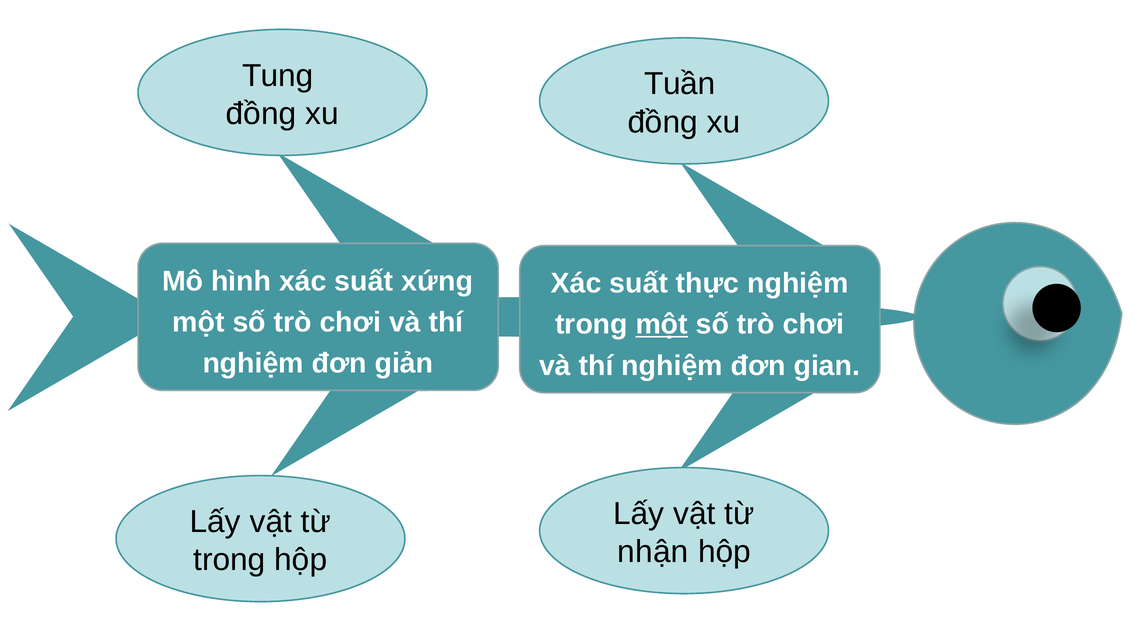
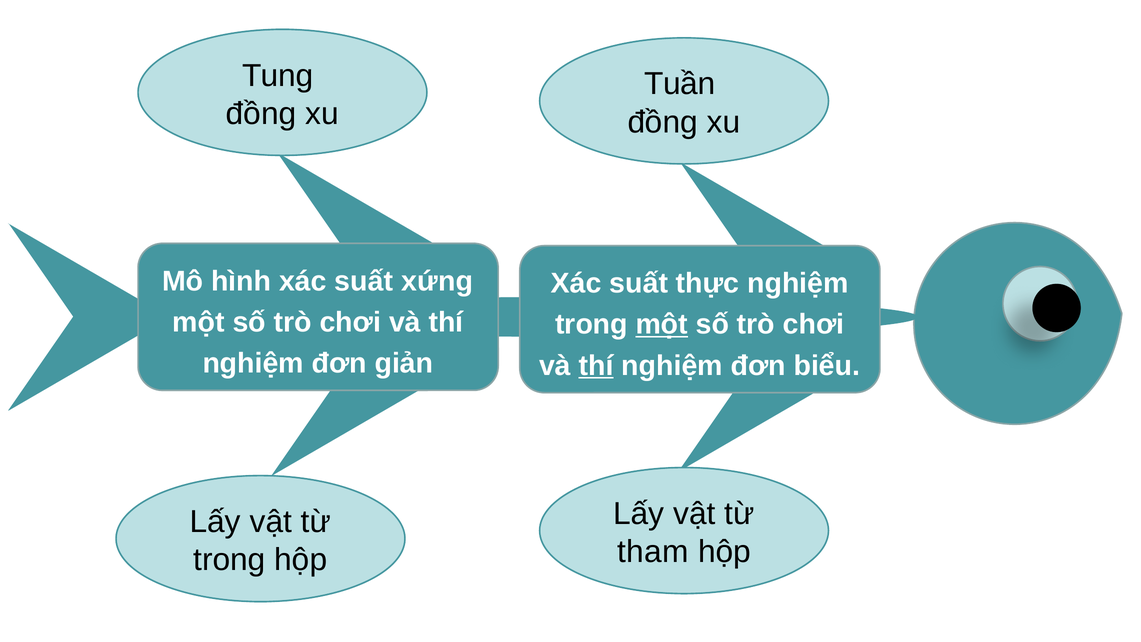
thí at (596, 366) underline: none -> present
gian: gian -> biểu
nhận: nhận -> tham
